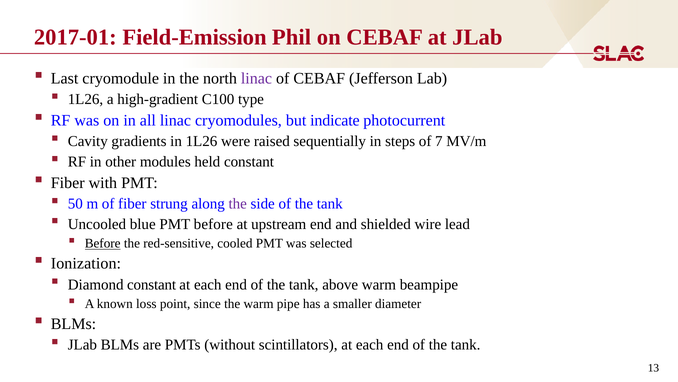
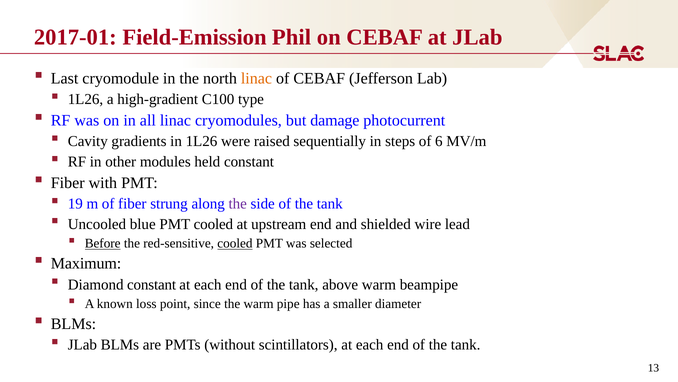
linac at (256, 78) colour: purple -> orange
indicate: indicate -> damage
7: 7 -> 6
50: 50 -> 19
PMT before: before -> cooled
cooled at (235, 243) underline: none -> present
Ionization: Ionization -> Maximum
